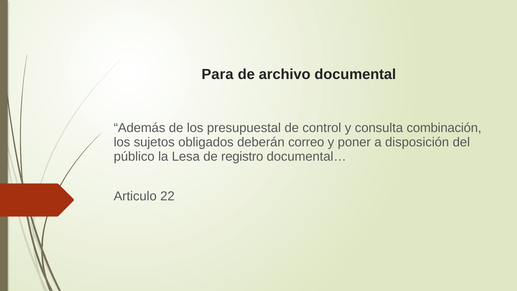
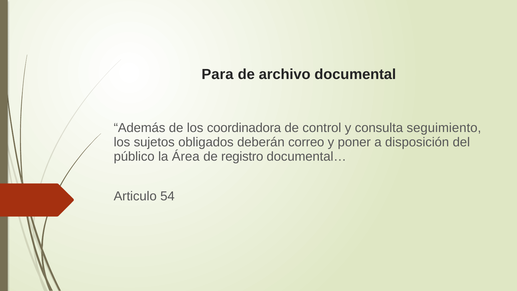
presupuestal: presupuestal -> coordinadora
combinación: combinación -> seguimiento
Lesa: Lesa -> Área
22: 22 -> 54
